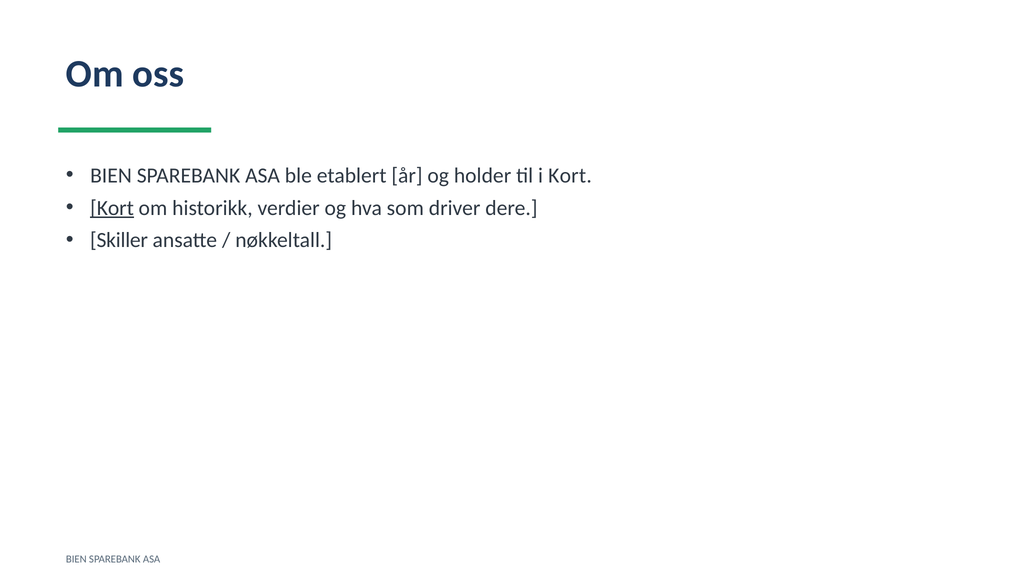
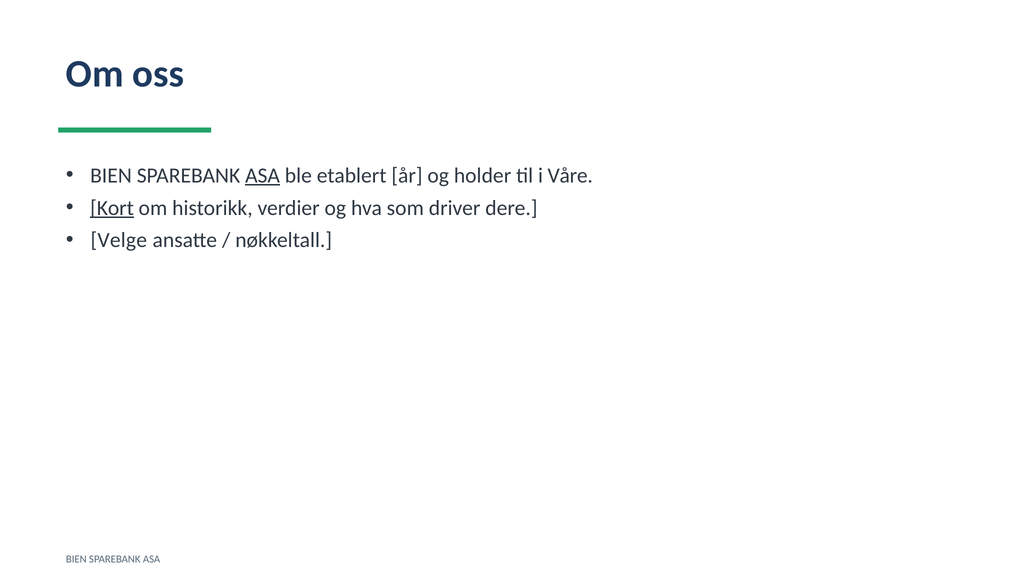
ASA at (263, 175) underline: none -> present
i Kort: Kort -> Våre
Skiller: Skiller -> Velge
